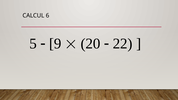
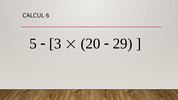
9: 9 -> 3
22: 22 -> 29
